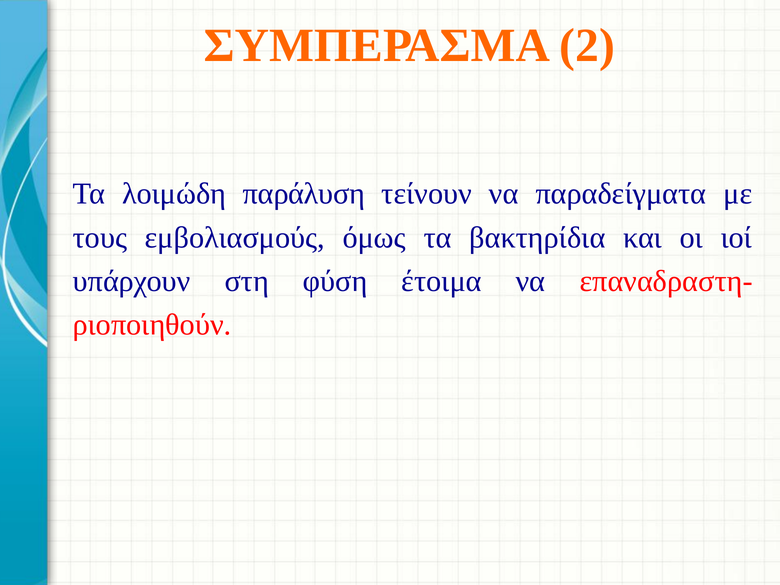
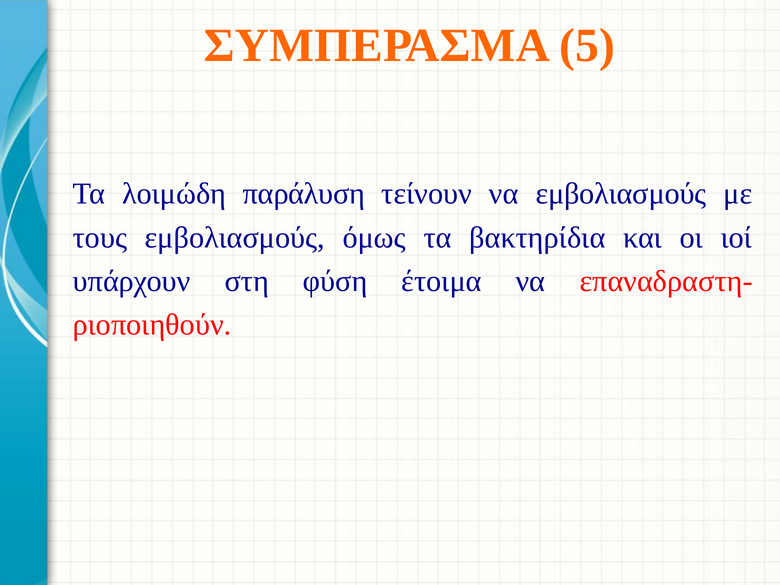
2: 2 -> 5
να παραδείγματα: παραδείγματα -> εμβολιασμούς
